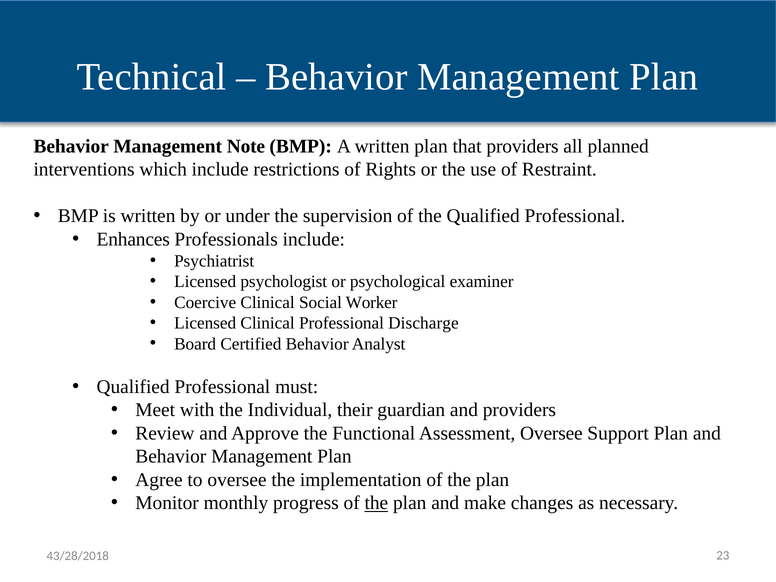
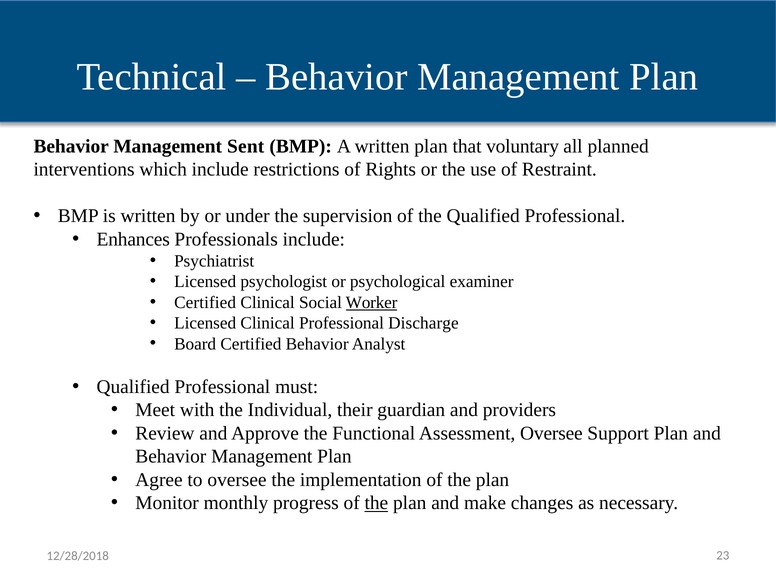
Note: Note -> Sent
that providers: providers -> voluntary
Coercive at (205, 302): Coercive -> Certified
Worker underline: none -> present
43/28/2018: 43/28/2018 -> 12/28/2018
